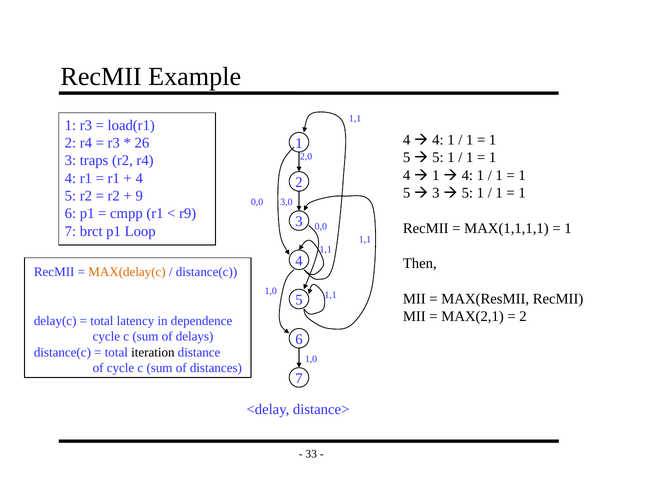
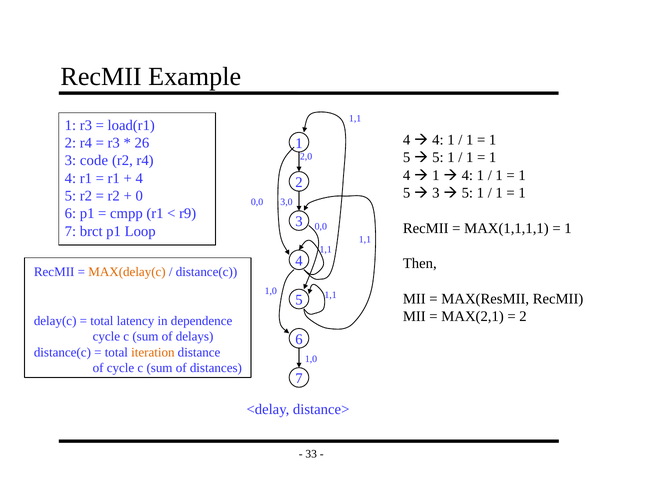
traps: traps -> code
9: 9 -> 0
iteration colour: black -> orange
